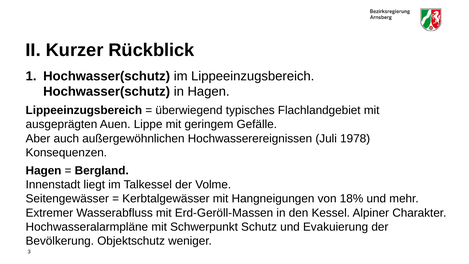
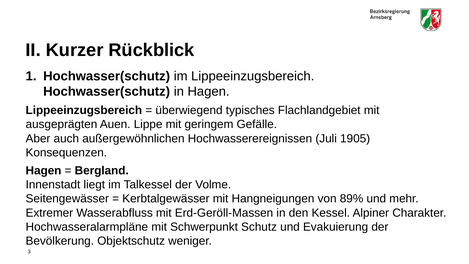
1978: 1978 -> 1905
18%: 18% -> 89%
